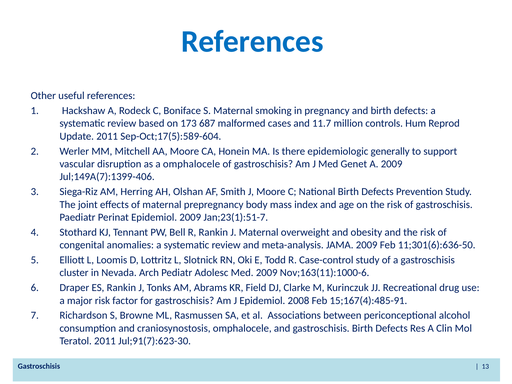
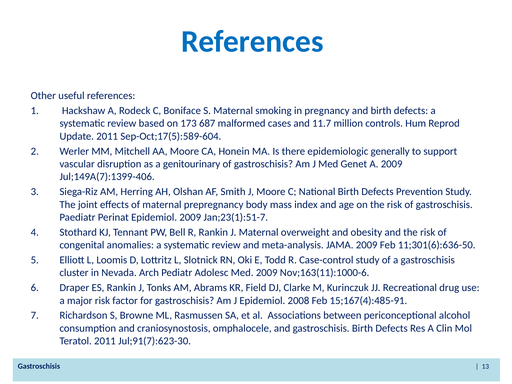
a omphalocele: omphalocele -> genitourinary
